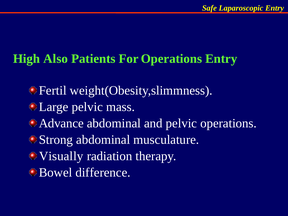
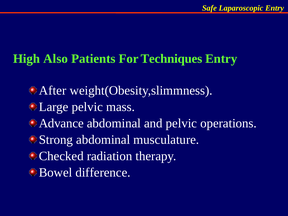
For Operations: Operations -> Techniques
Fertil: Fertil -> After
Visually: Visually -> Checked
